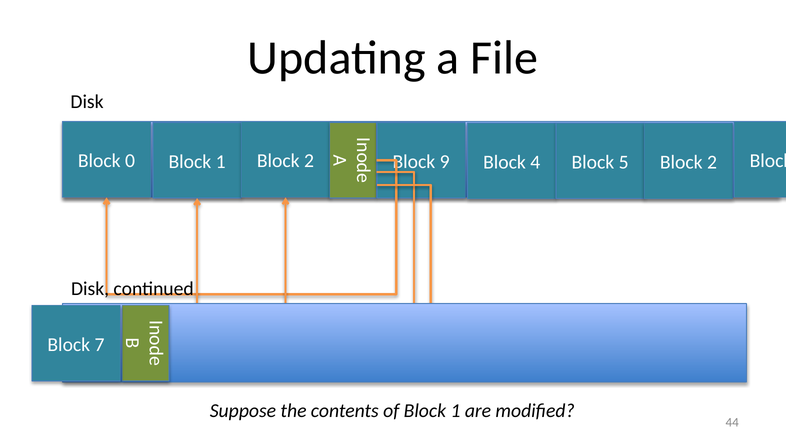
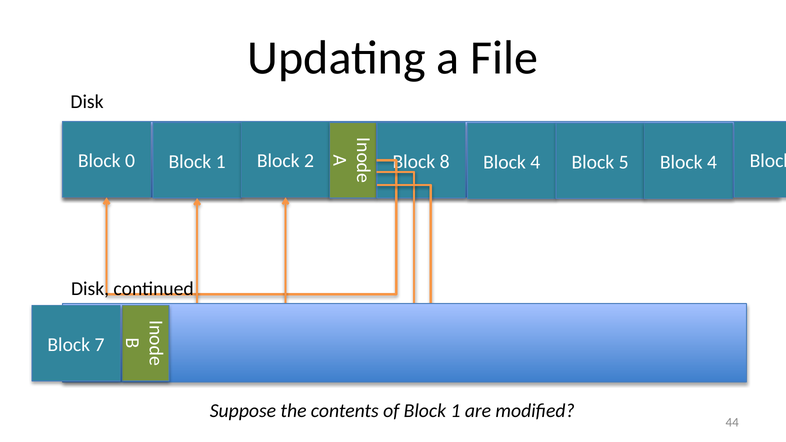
2 at (712, 162): 2 -> 4
9: 9 -> 8
